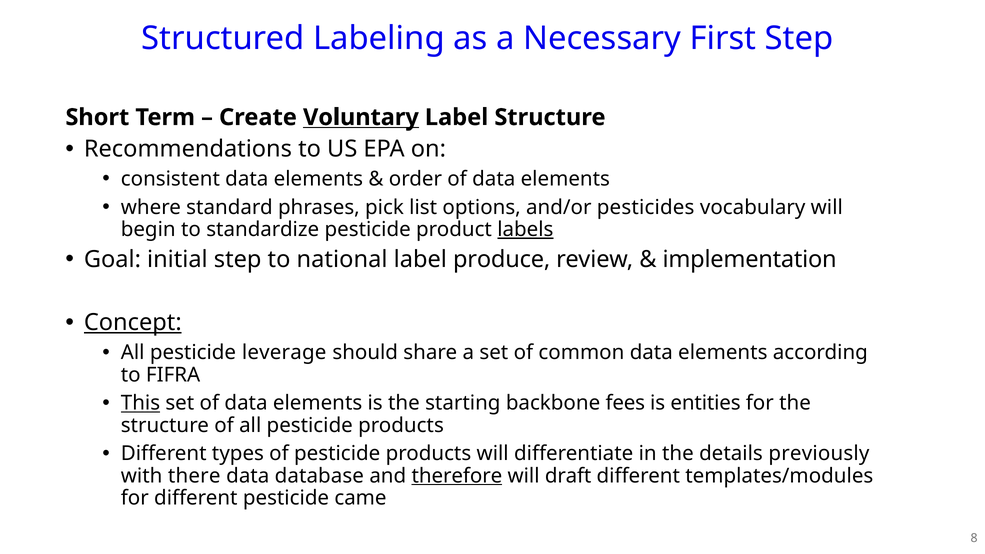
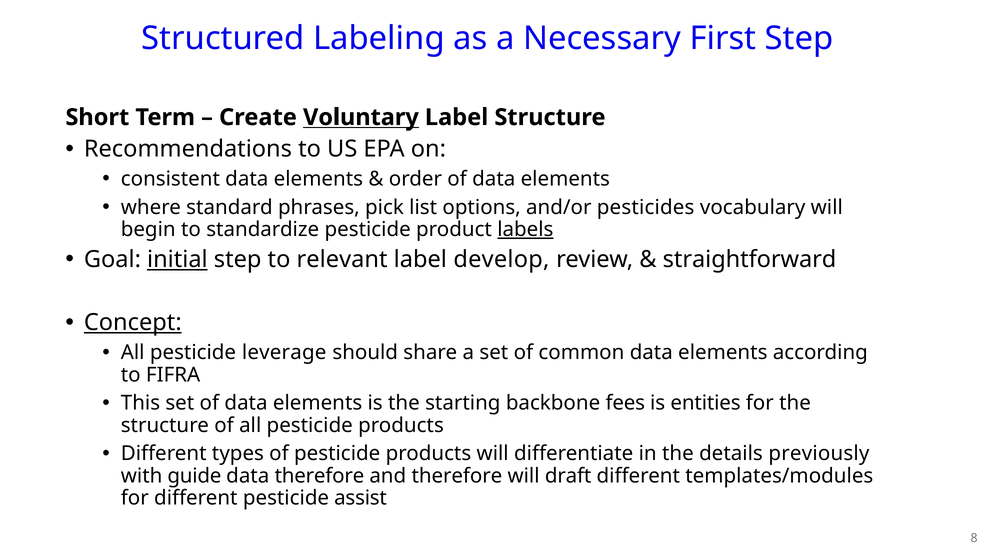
initial underline: none -> present
national: national -> relevant
produce: produce -> develop
implementation: implementation -> straightforward
This underline: present -> none
there: there -> guide
data database: database -> therefore
therefore at (457, 476) underline: present -> none
came: came -> assist
